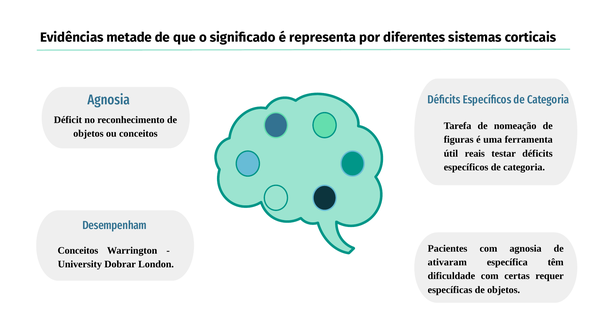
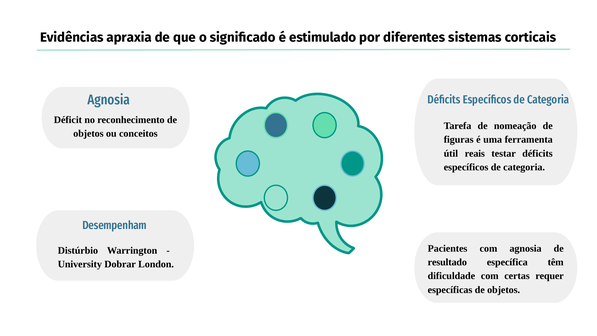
metade: metade -> apraxia
representa: representa -> estimulado
Conceitos at (78, 250): Conceitos -> Distúrbio
ativaram: ativaram -> resultado
